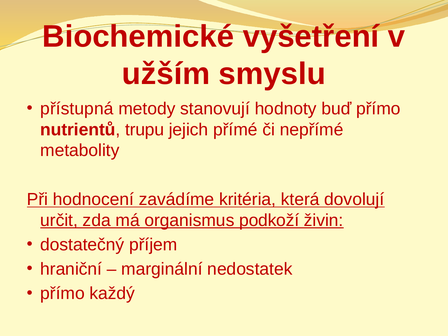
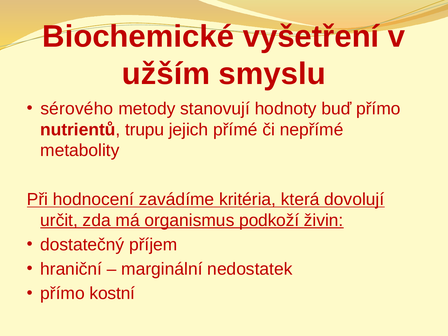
přístupná: přístupná -> sérového
každý: každý -> kostní
